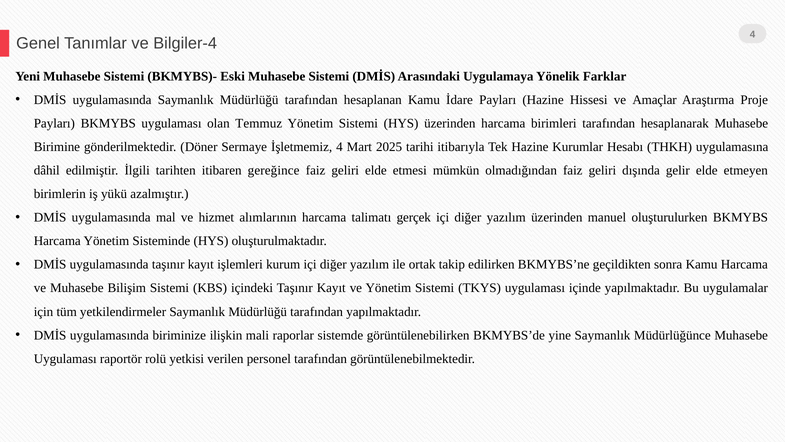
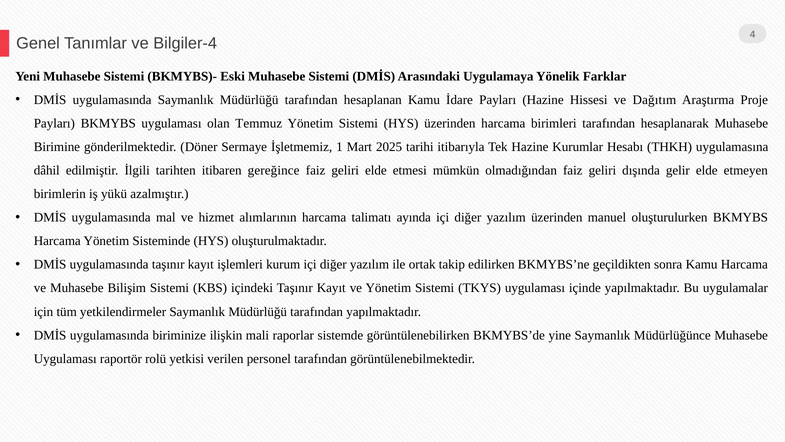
Amaçlar: Amaçlar -> Dağıtım
İşletmemiz 4: 4 -> 1
gerçek: gerçek -> ayında
